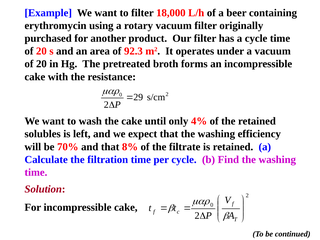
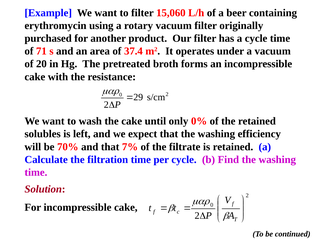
18,000: 18,000 -> 15,060
20 at (41, 51): 20 -> 71
92.3: 92.3 -> 37.4
4%: 4% -> 0%
8%: 8% -> 7%
